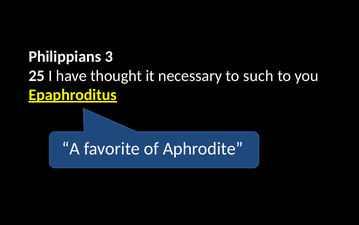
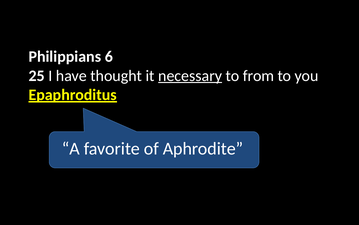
3: 3 -> 6
necessary underline: none -> present
such: such -> from
